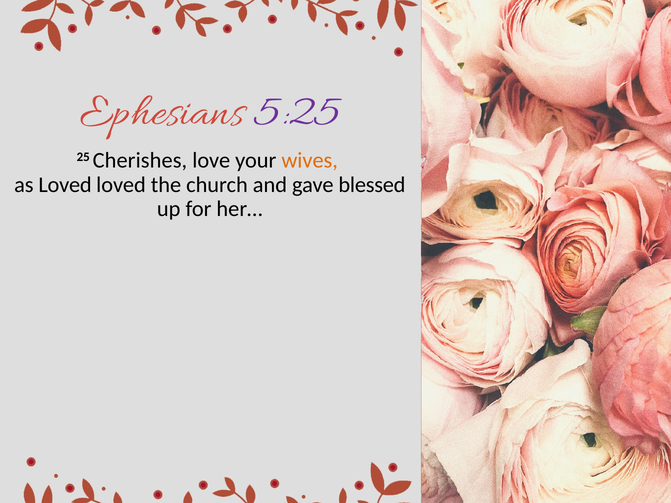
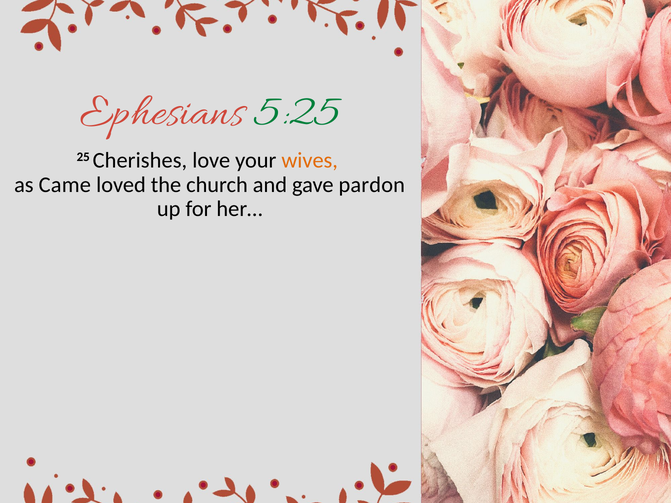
5:25 colour: purple -> green
as Loved: Loved -> Came
blessed: blessed -> pardon
